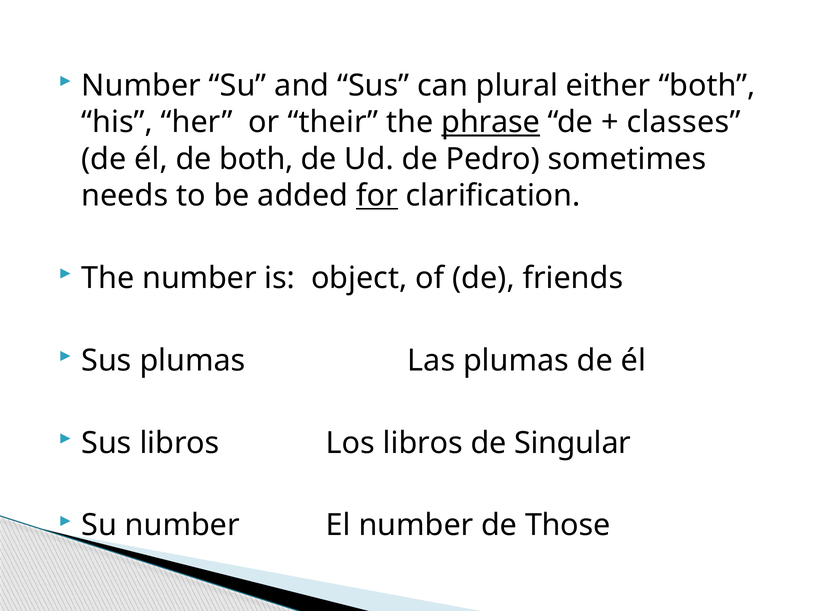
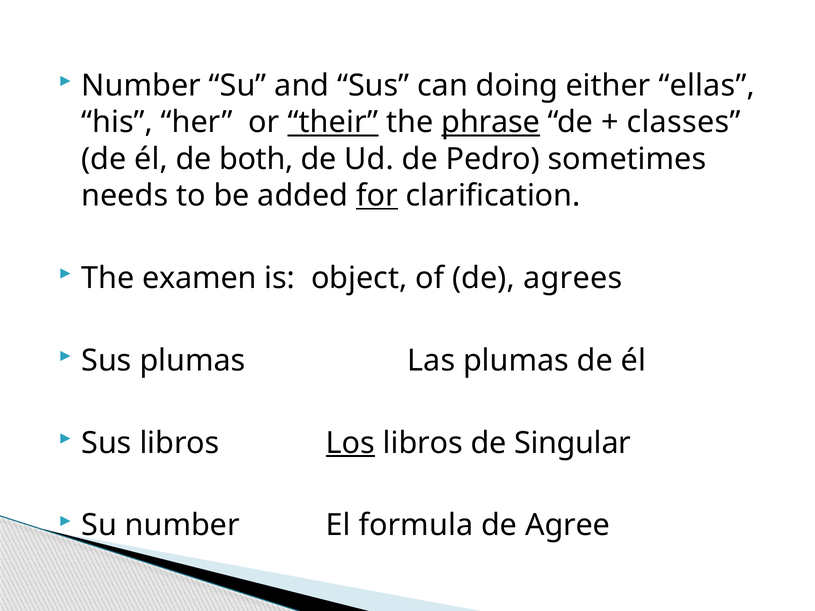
plural: plural -> doing
either both: both -> ellas
their underline: none -> present
The number: number -> examen
friends: friends -> agrees
Los underline: none -> present
El number: number -> formula
Those: Those -> Agree
